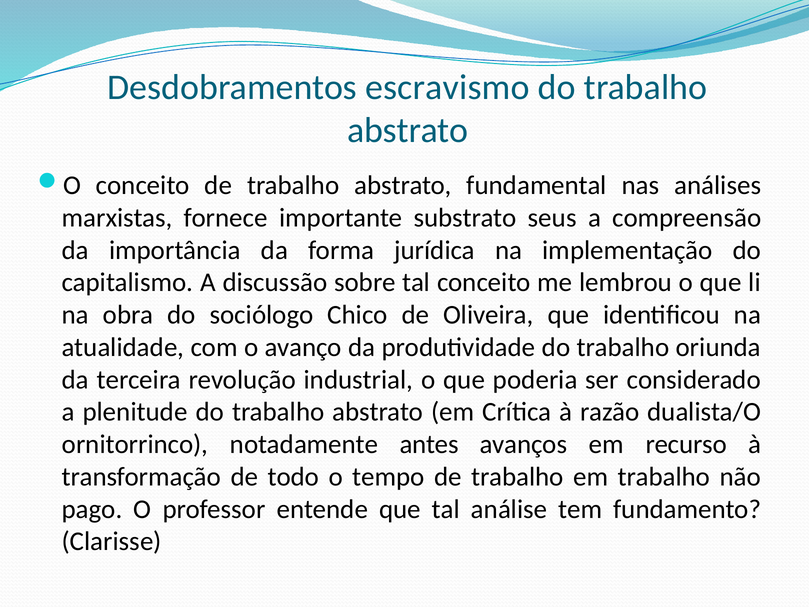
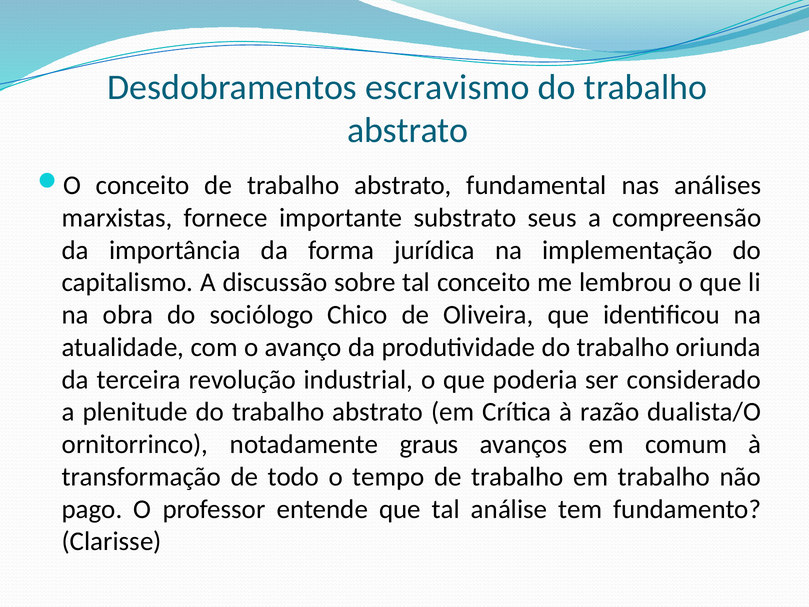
antes: antes -> graus
recurso: recurso -> comum
